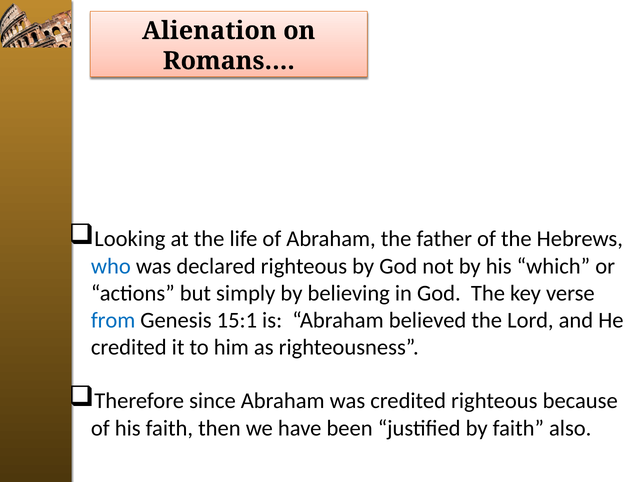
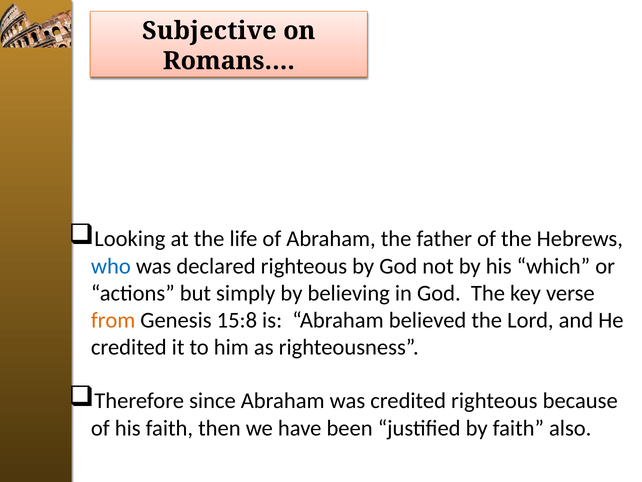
Alienation: Alienation -> Subjective
from colour: blue -> orange
15:1: 15:1 -> 15:8
